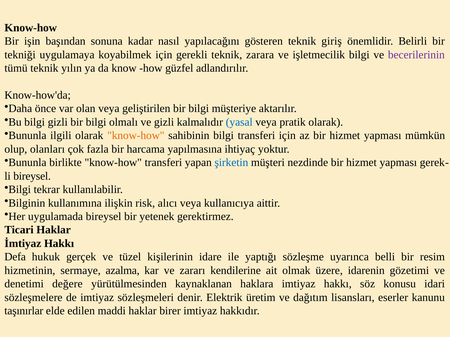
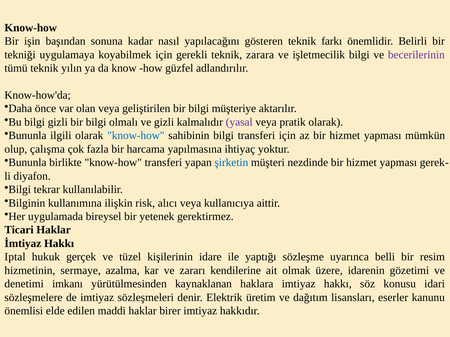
giriş: giriş -> farkı
yasal colour: blue -> purple
know-how at (136, 136) colour: orange -> blue
olanları: olanları -> çalışma
bireysel at (32, 176): bireysel -> diyafon
Defa: Defa -> Iptal
değere: değere -> imkanı
taşınırlar: taşınırlar -> önemlisi
